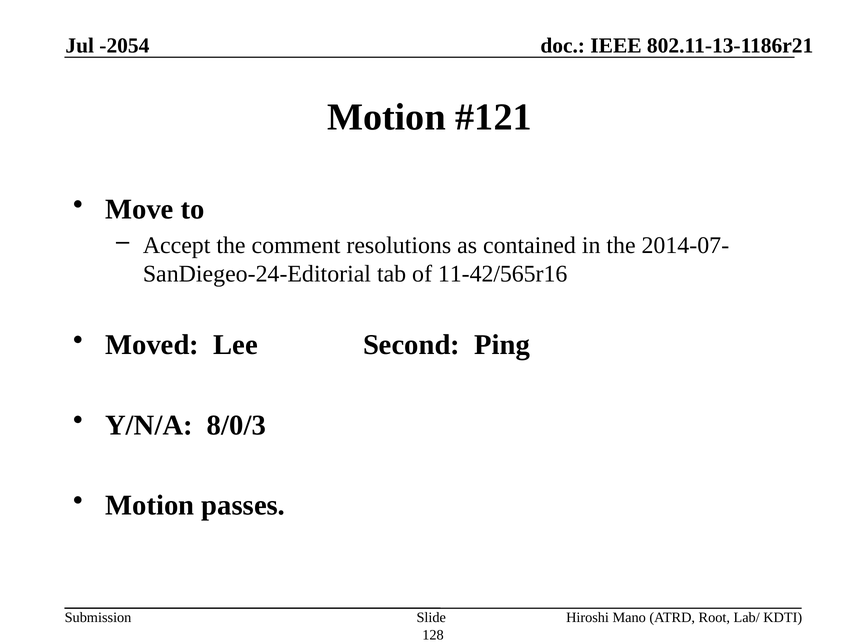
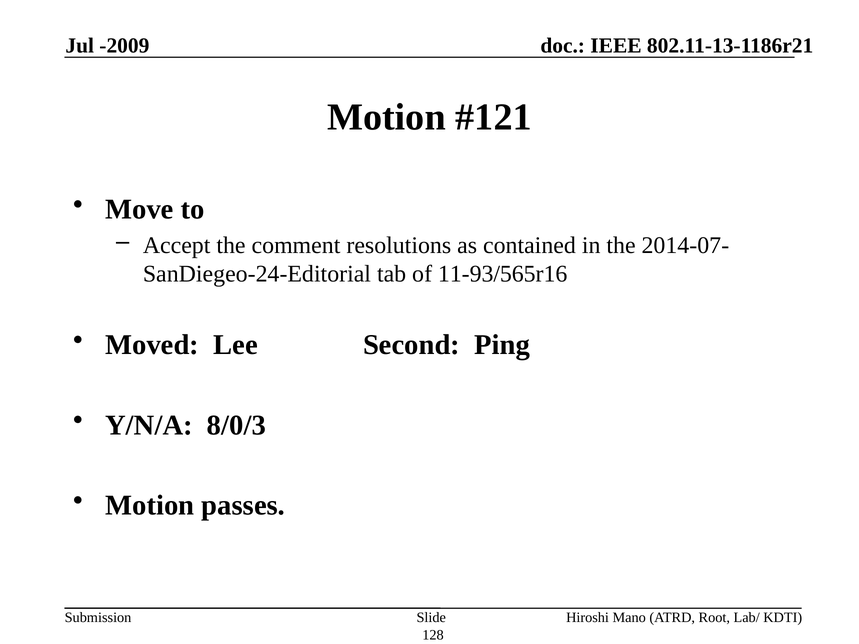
-2054: -2054 -> -2009
11-42/565r16: 11-42/565r16 -> 11-93/565r16
